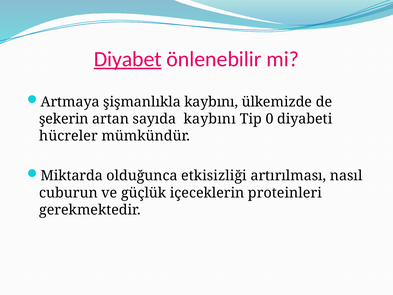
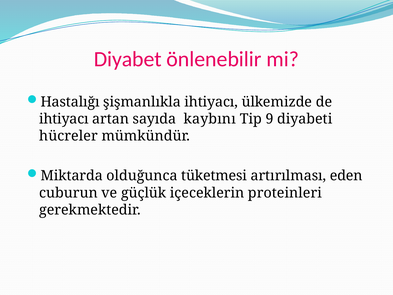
Diyabet underline: present -> none
Artmaya: Artmaya -> Hastalığı
şişmanlıkla kaybını: kaybını -> ihtiyacı
şekerin at (64, 119): şekerin -> ihtiyacı
0: 0 -> 9
etkisizliği: etkisizliği -> tüketmesi
nasıl: nasıl -> eden
